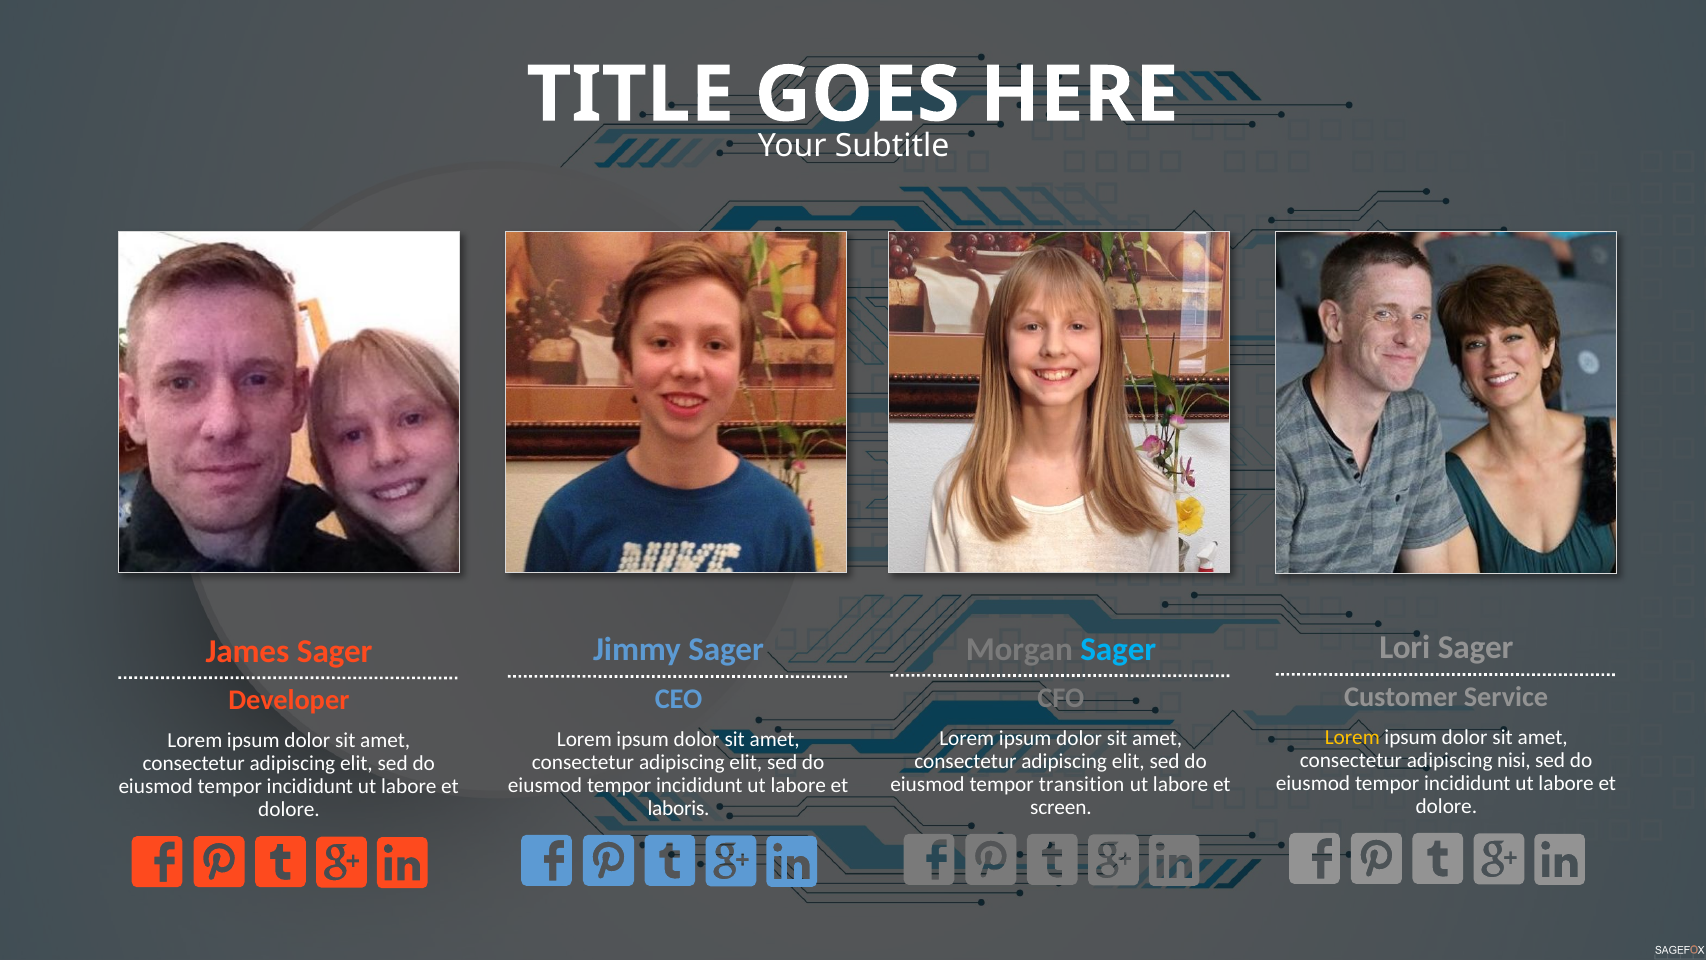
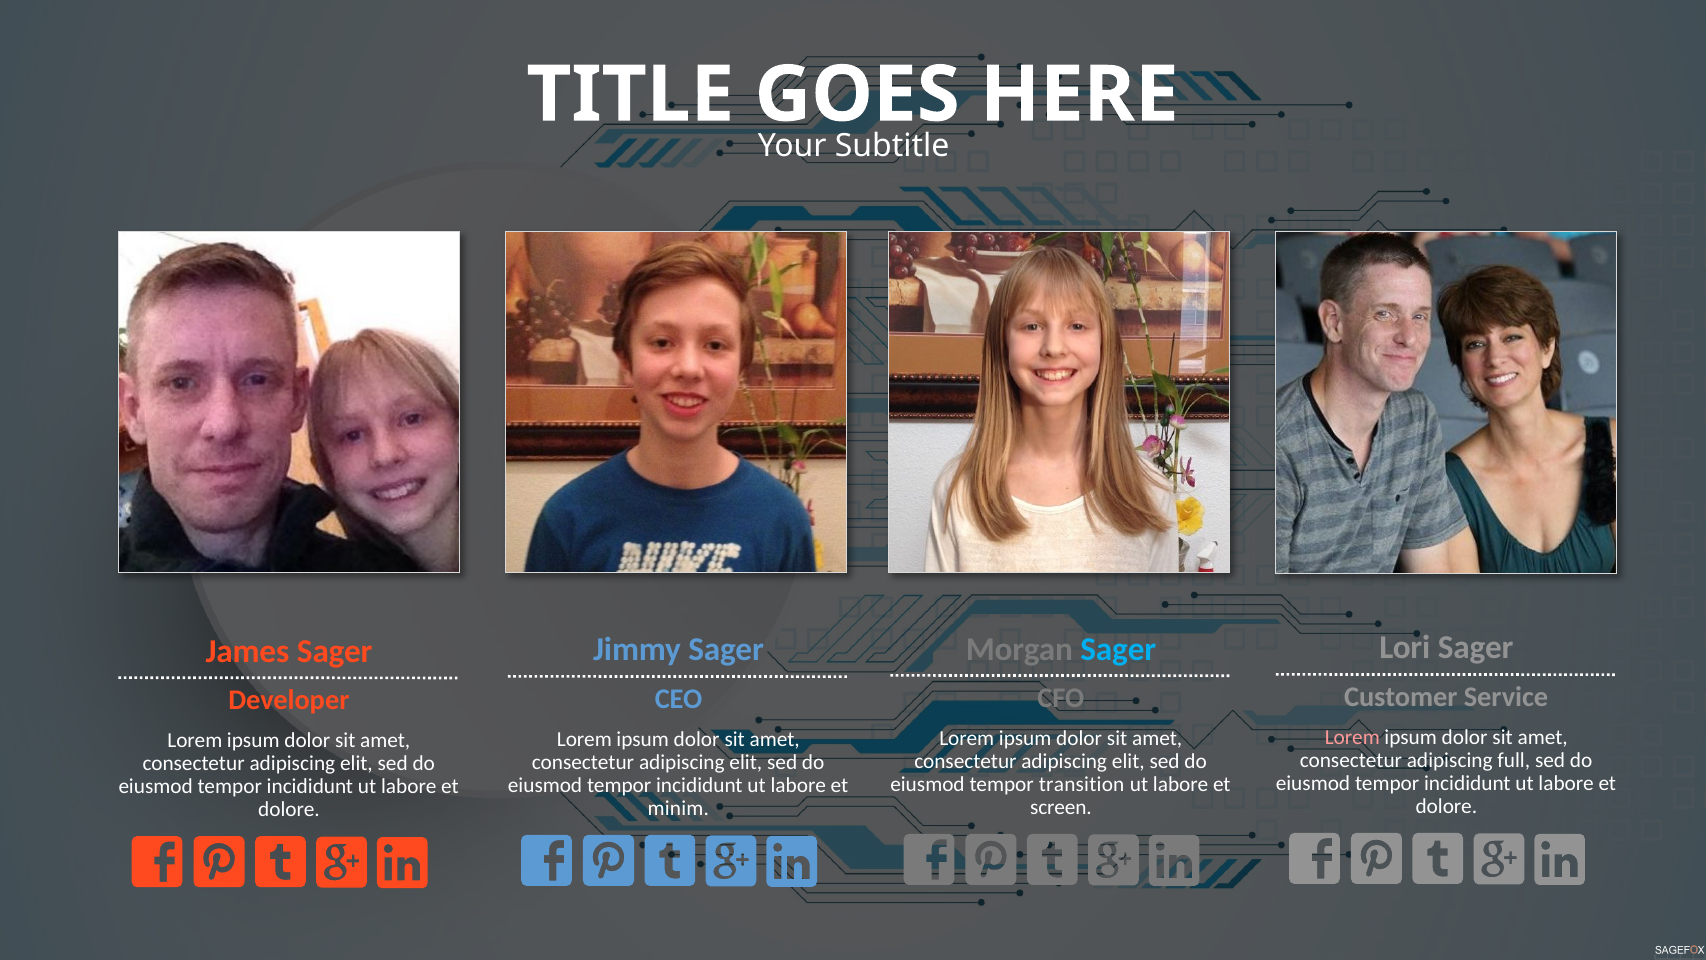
Lorem at (1352, 737) colour: yellow -> pink
nisi: nisi -> full
laboris: laboris -> minim
